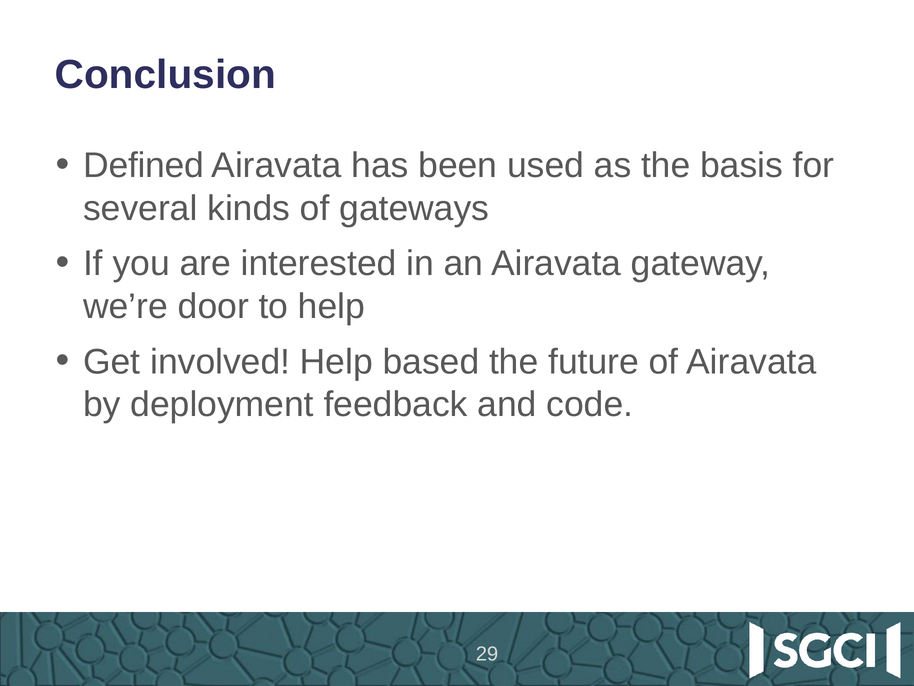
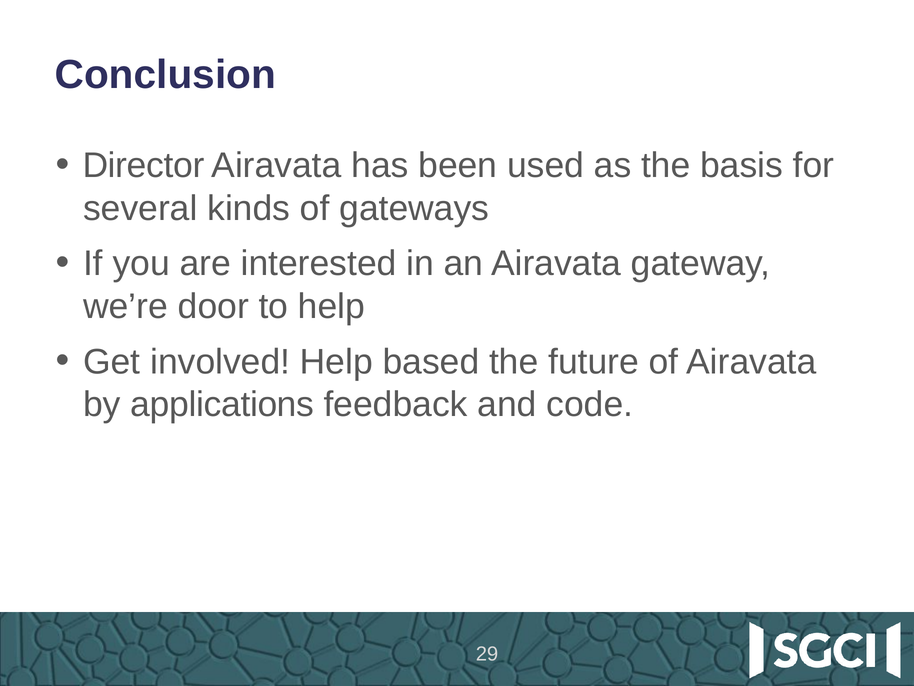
Defined: Defined -> Director
deployment: deployment -> applications
